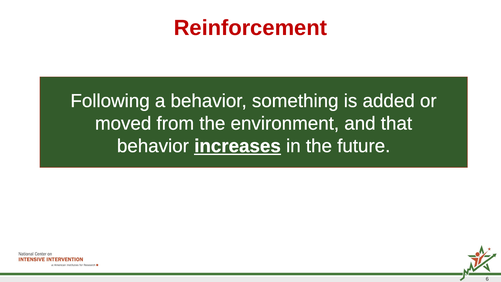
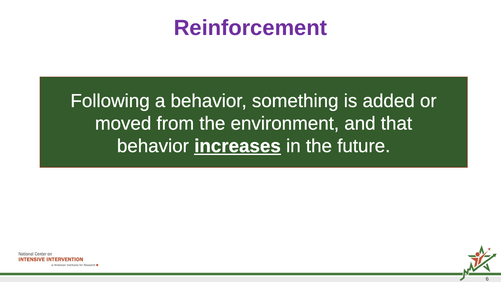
Reinforcement colour: red -> purple
